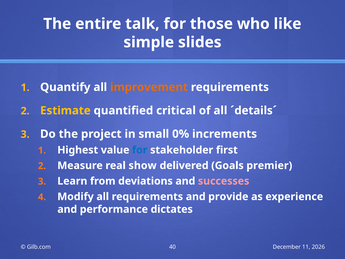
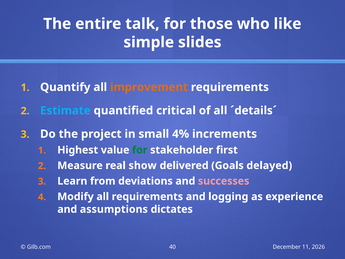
Estimate colour: yellow -> light blue
0%: 0% -> 4%
for at (140, 150) colour: blue -> green
premier: premier -> delayed
provide: provide -> logging
performance: performance -> assumptions
